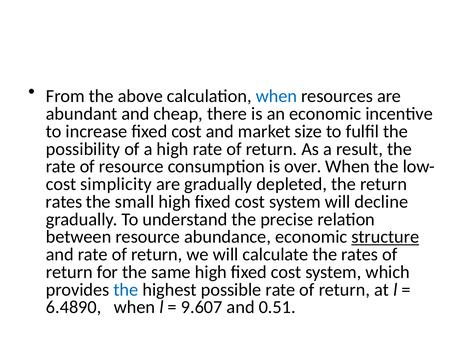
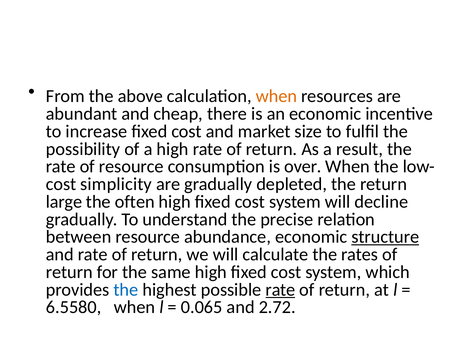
when at (276, 96) colour: blue -> orange
rates at (64, 202): rates -> large
small: small -> often
rate at (280, 290) underline: none -> present
6.4890: 6.4890 -> 6.5580
9.607: 9.607 -> 0.065
0.51: 0.51 -> 2.72
